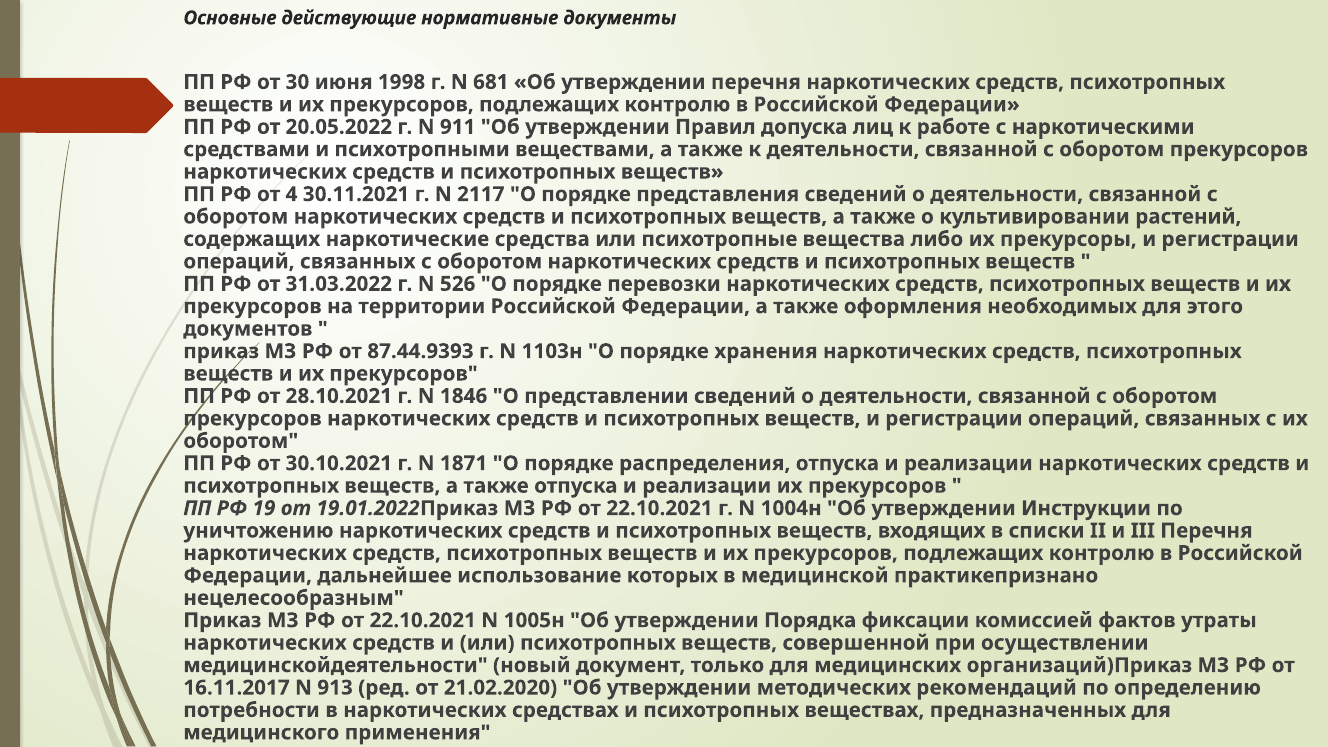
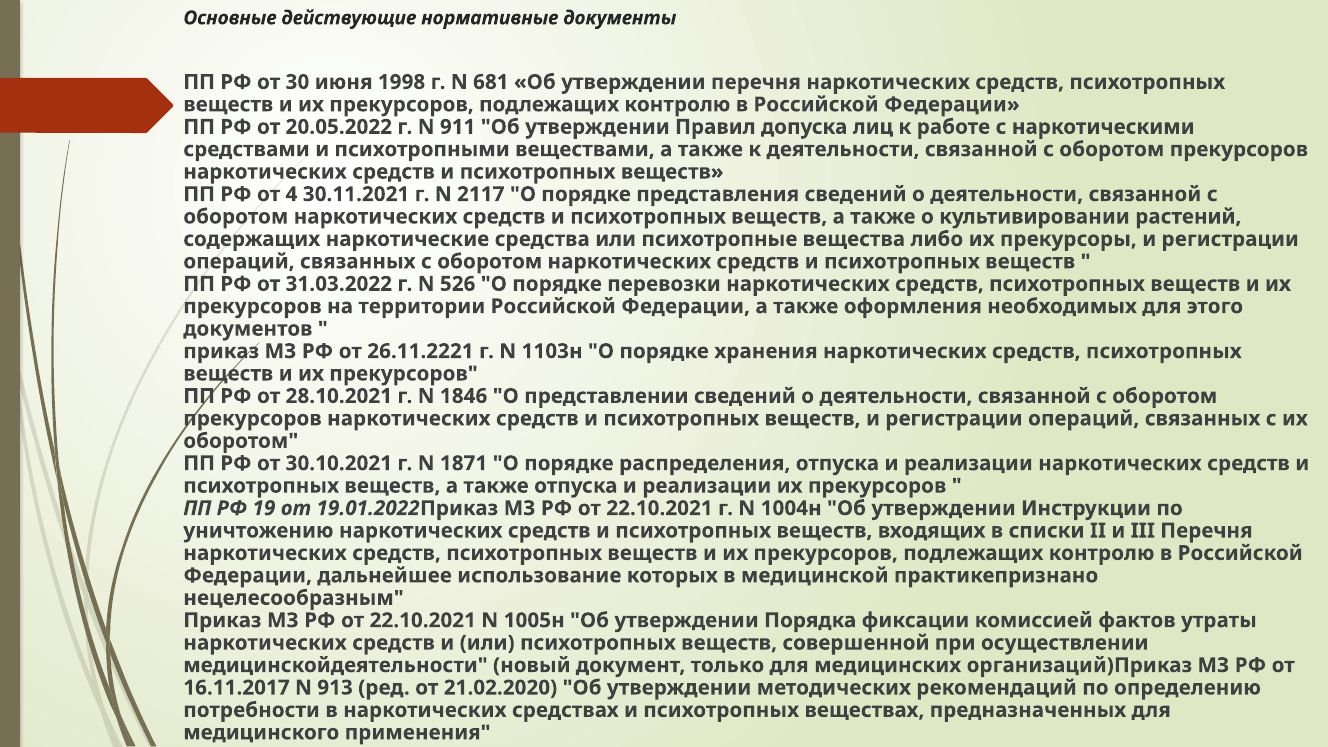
87.44.9393: 87.44.9393 -> 26.11.2221
